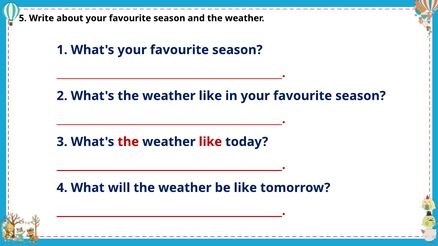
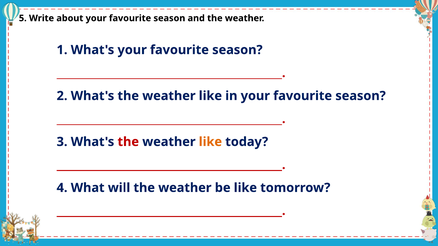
like at (210, 142) colour: red -> orange
